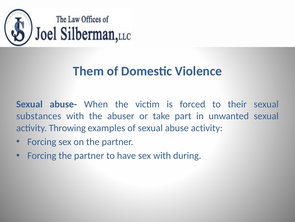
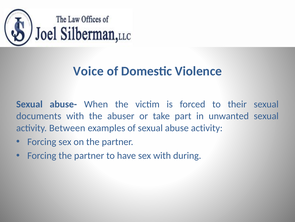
Them: Them -> Voice
substances: substances -> documents
Throwing: Throwing -> Between
